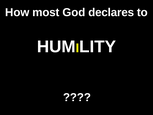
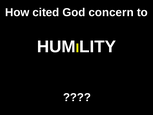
most: most -> cited
declares: declares -> concern
